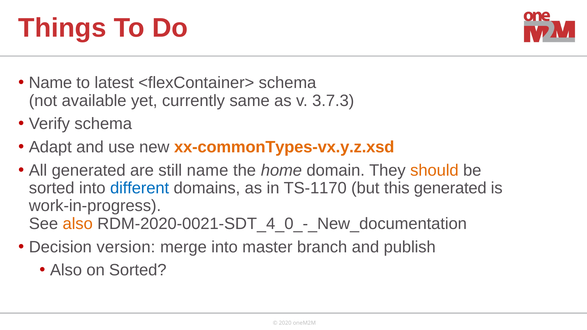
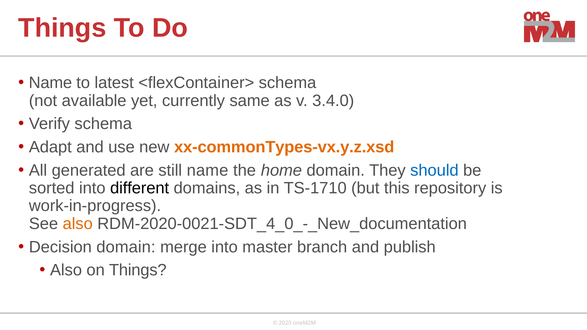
3.7.3: 3.7.3 -> 3.4.0
should colour: orange -> blue
different colour: blue -> black
TS-1170: TS-1170 -> TS-1710
this generated: generated -> repository
Decision version: version -> domain
on Sorted: Sorted -> Things
